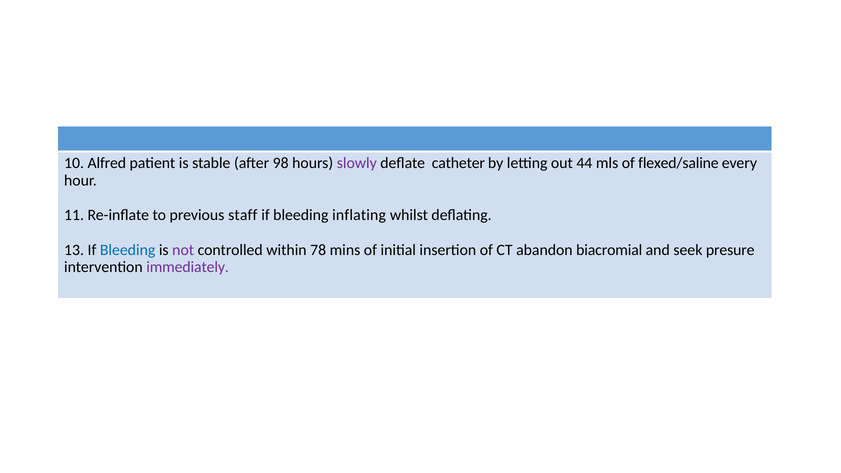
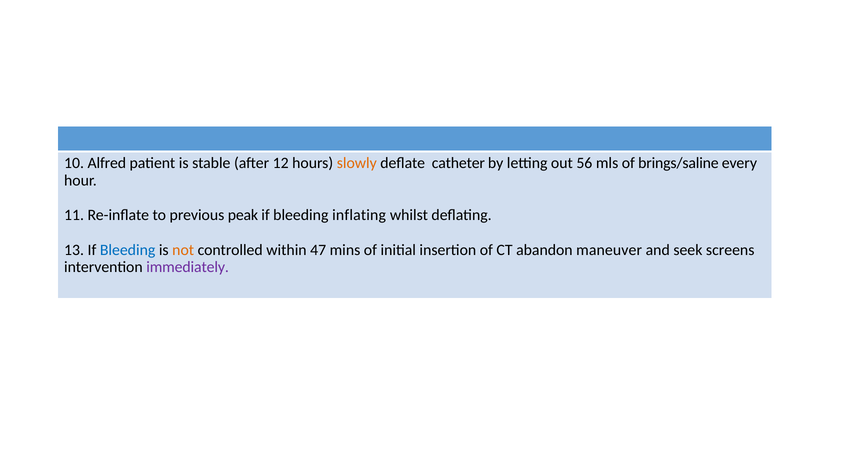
98: 98 -> 12
slowly colour: purple -> orange
44: 44 -> 56
flexed/saline: flexed/saline -> brings/saline
staff: staff -> peak
not colour: purple -> orange
78: 78 -> 47
biacromial: biacromial -> maneuver
presure: presure -> screens
